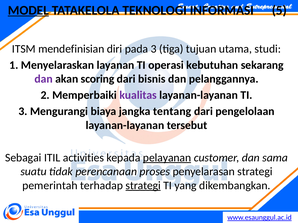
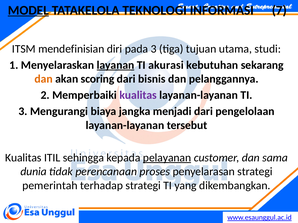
5: 5 -> 7
layanan underline: none -> present
operasi: operasi -> akurasi
dan at (44, 79) colour: purple -> orange
tentang: tentang -> menjadi
Sebagai at (23, 158): Sebagai -> Kualitas
activities: activities -> sehingga
suatu: suatu -> dunia
strategi at (143, 186) underline: present -> none
